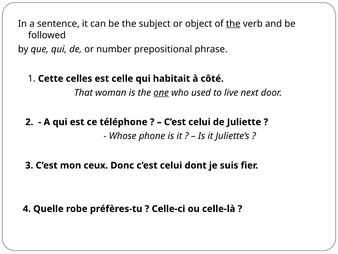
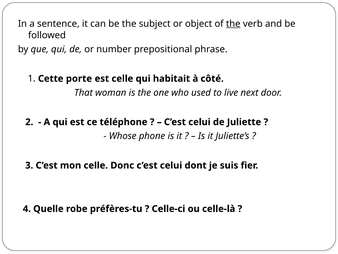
celles: celles -> porte
one underline: present -> none
mon ceux: ceux -> celle
